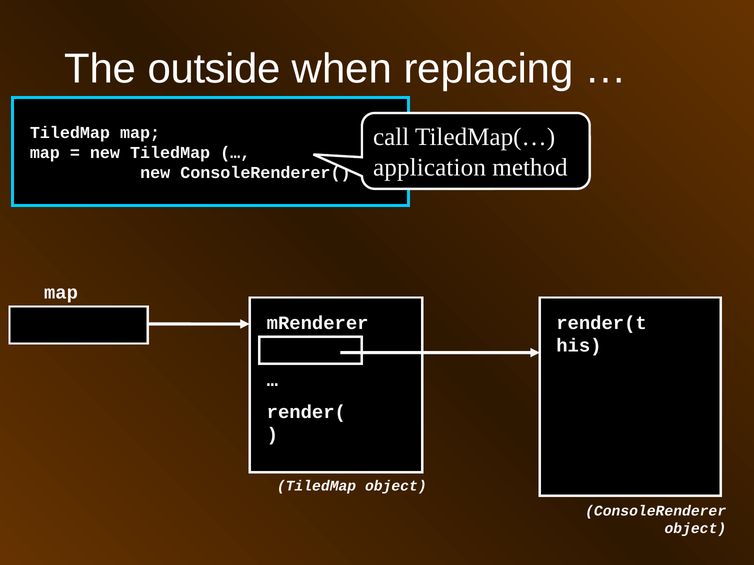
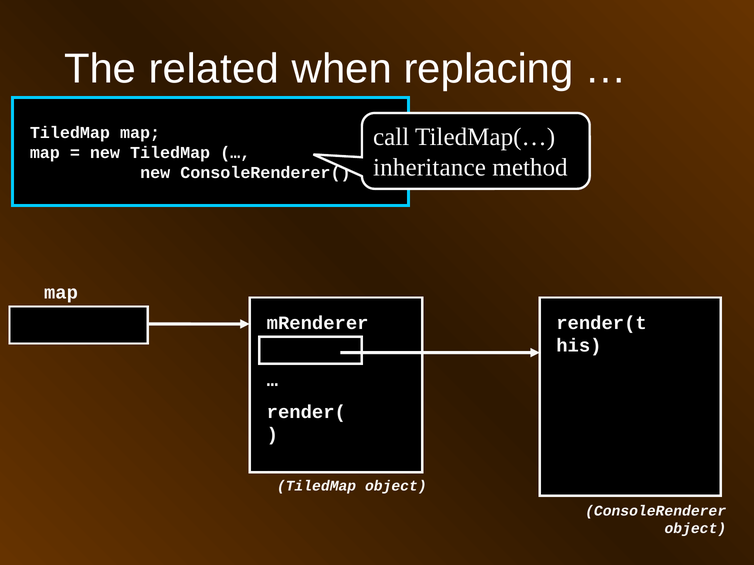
outside: outside -> related
application: application -> inheritance
